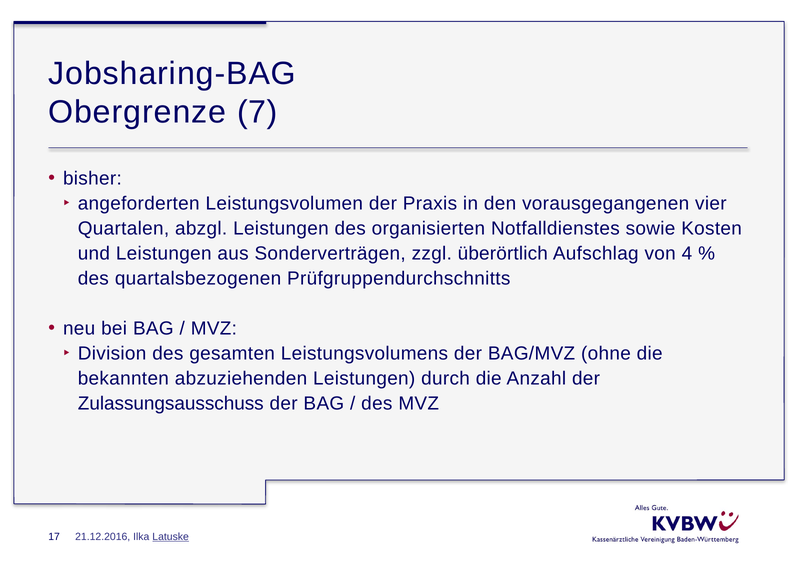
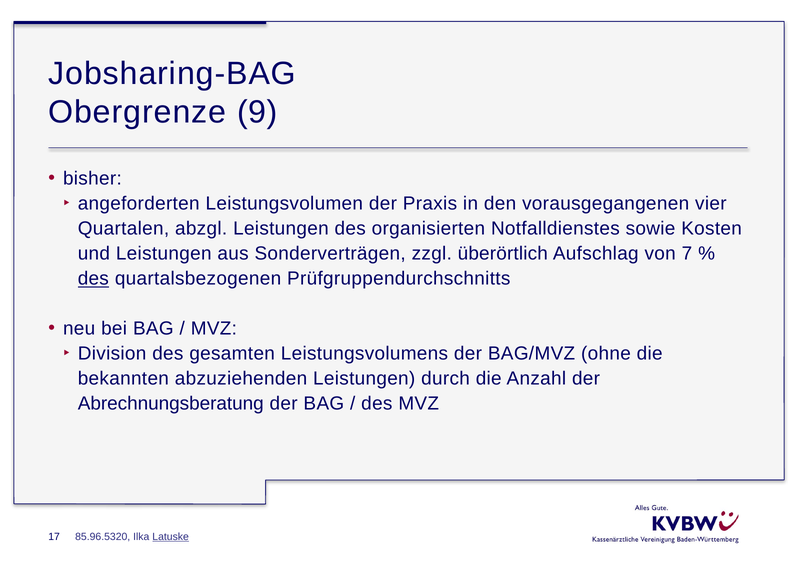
7: 7 -> 9
4: 4 -> 7
des at (93, 279) underline: none -> present
Zulassungsausschuss: Zulassungsausschuss -> Abrechnungsberatung
21.12.2016: 21.12.2016 -> 85.96.5320
